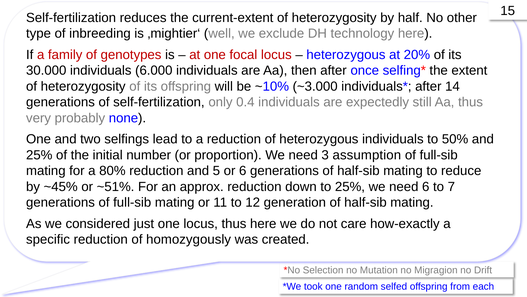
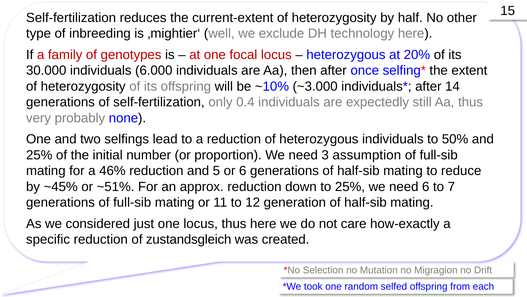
80%: 80% -> 46%
homozygously: homozygously -> zustandsgleich
